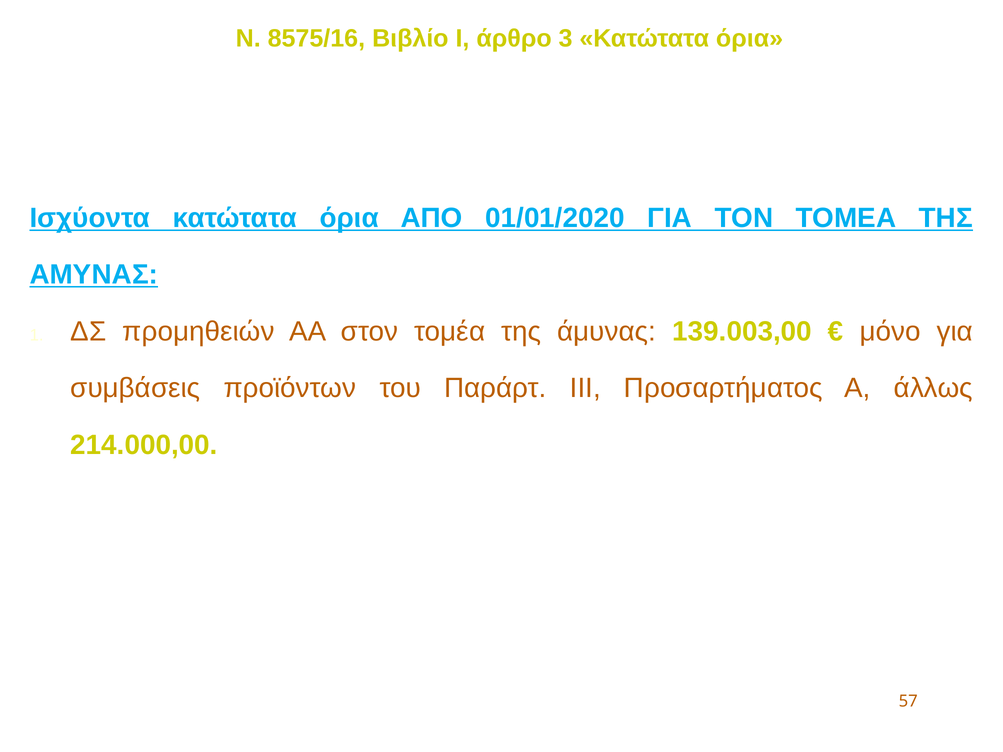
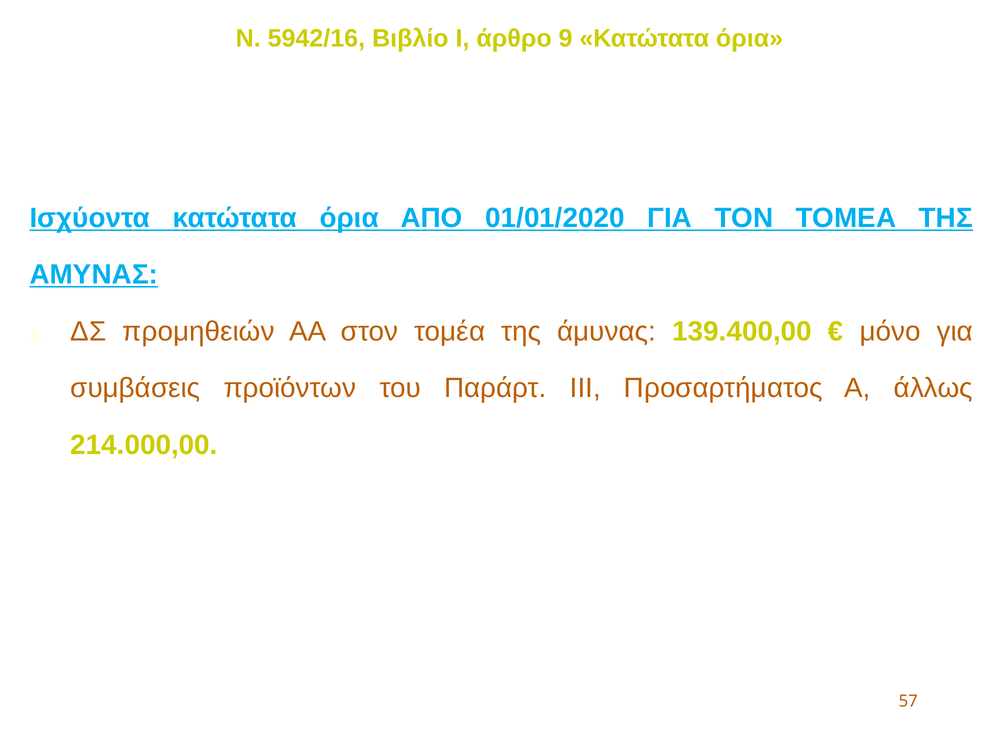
8575/16: 8575/16 -> 5942/16
3: 3 -> 9
139.003,00: 139.003,00 -> 139.400,00
